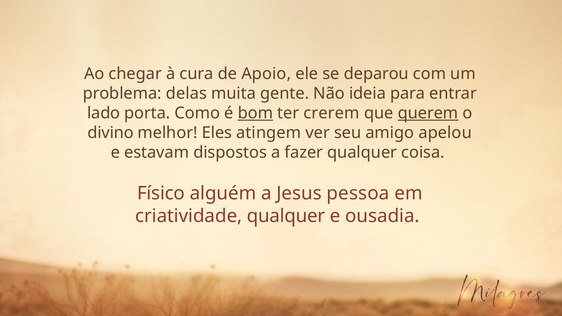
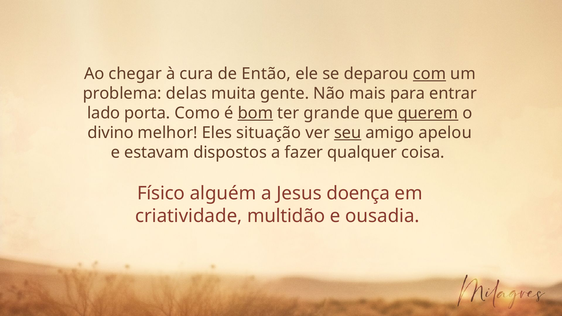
Apoio: Apoio -> Então
com underline: none -> present
ideia: ideia -> mais
crerem: crerem -> grande
atingem: atingem -> situação
seu underline: none -> present
pessoa: pessoa -> doença
criatividade qualquer: qualquer -> multidão
